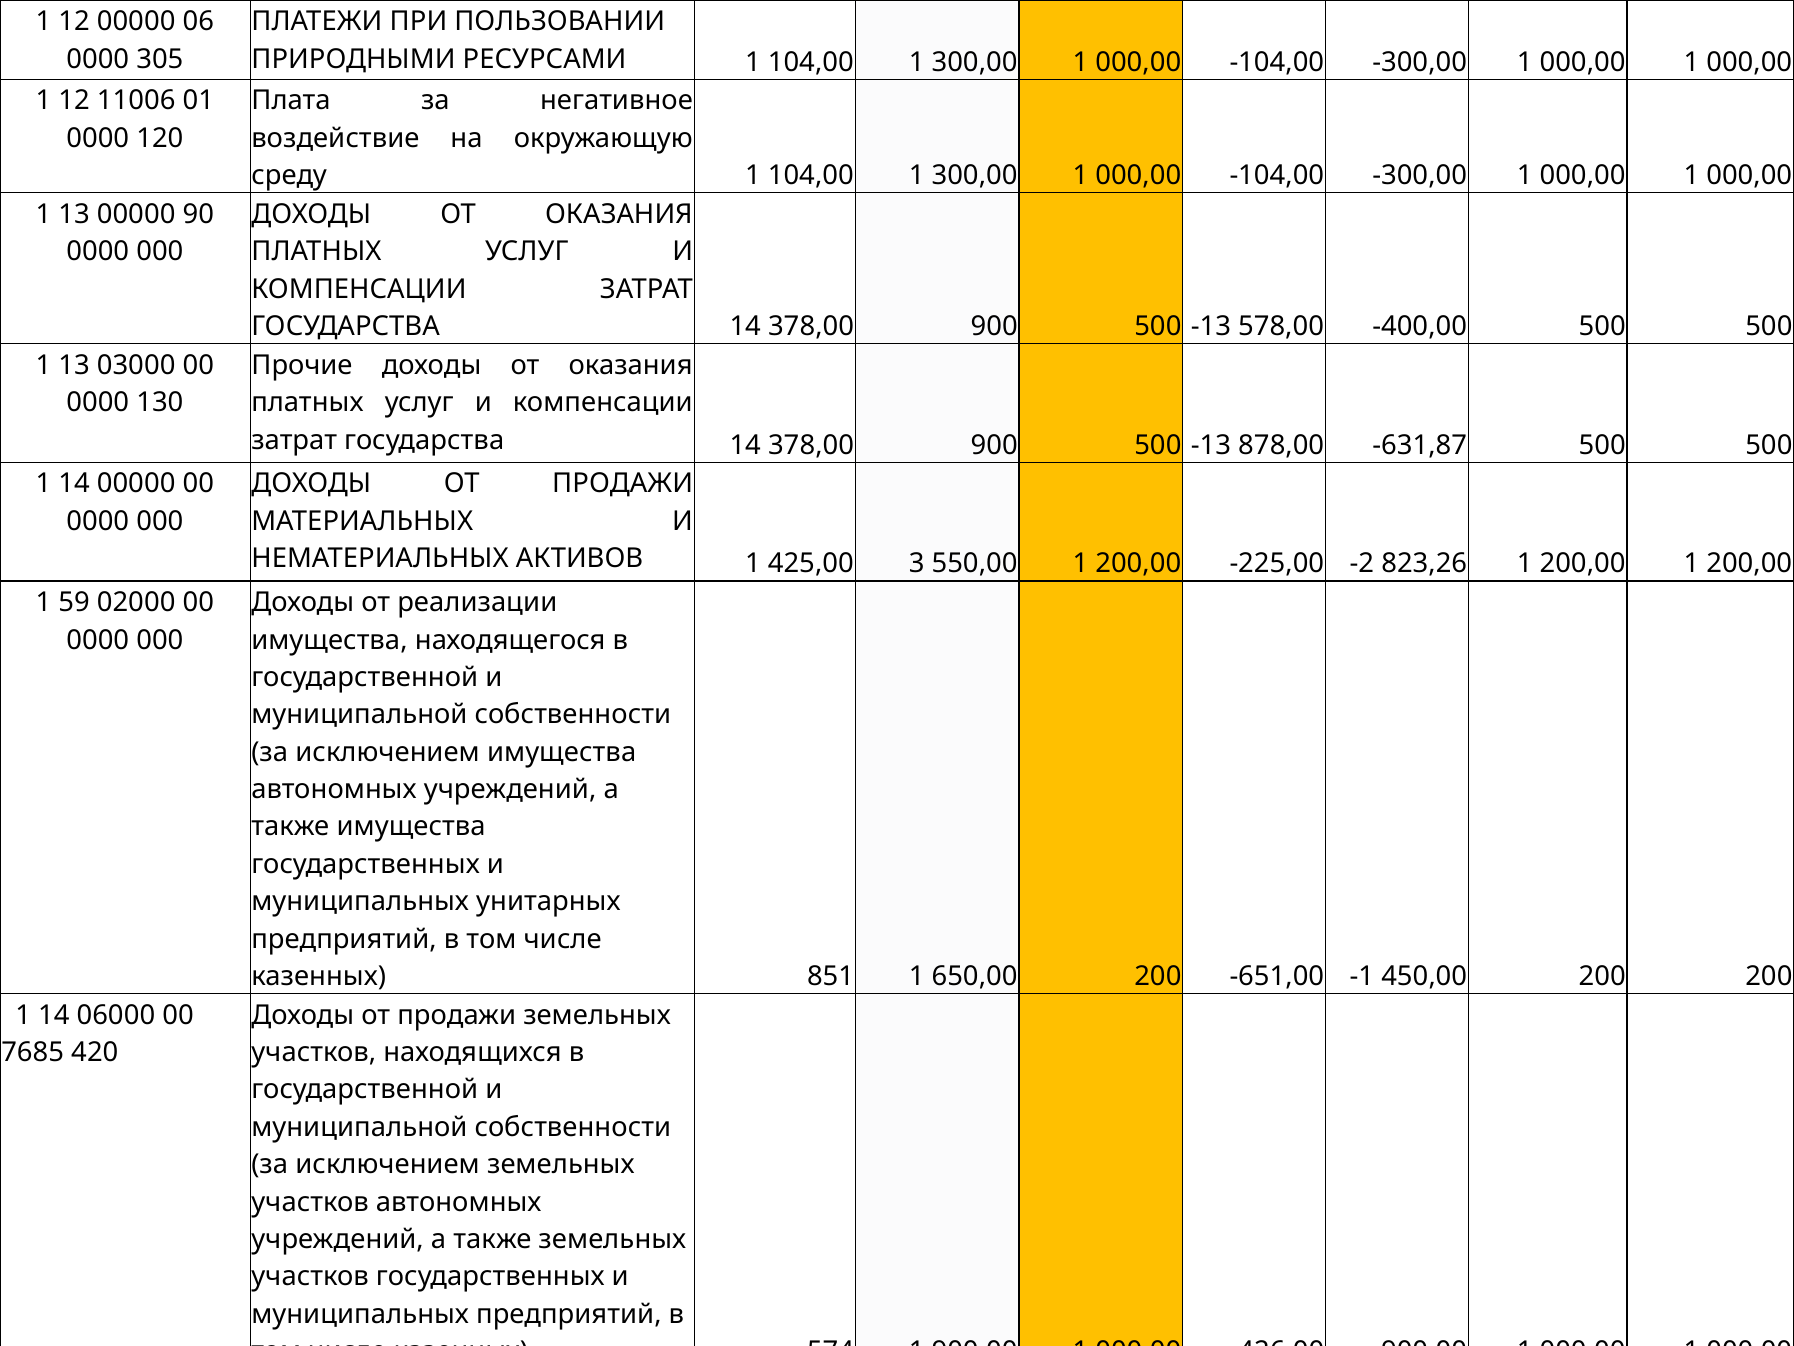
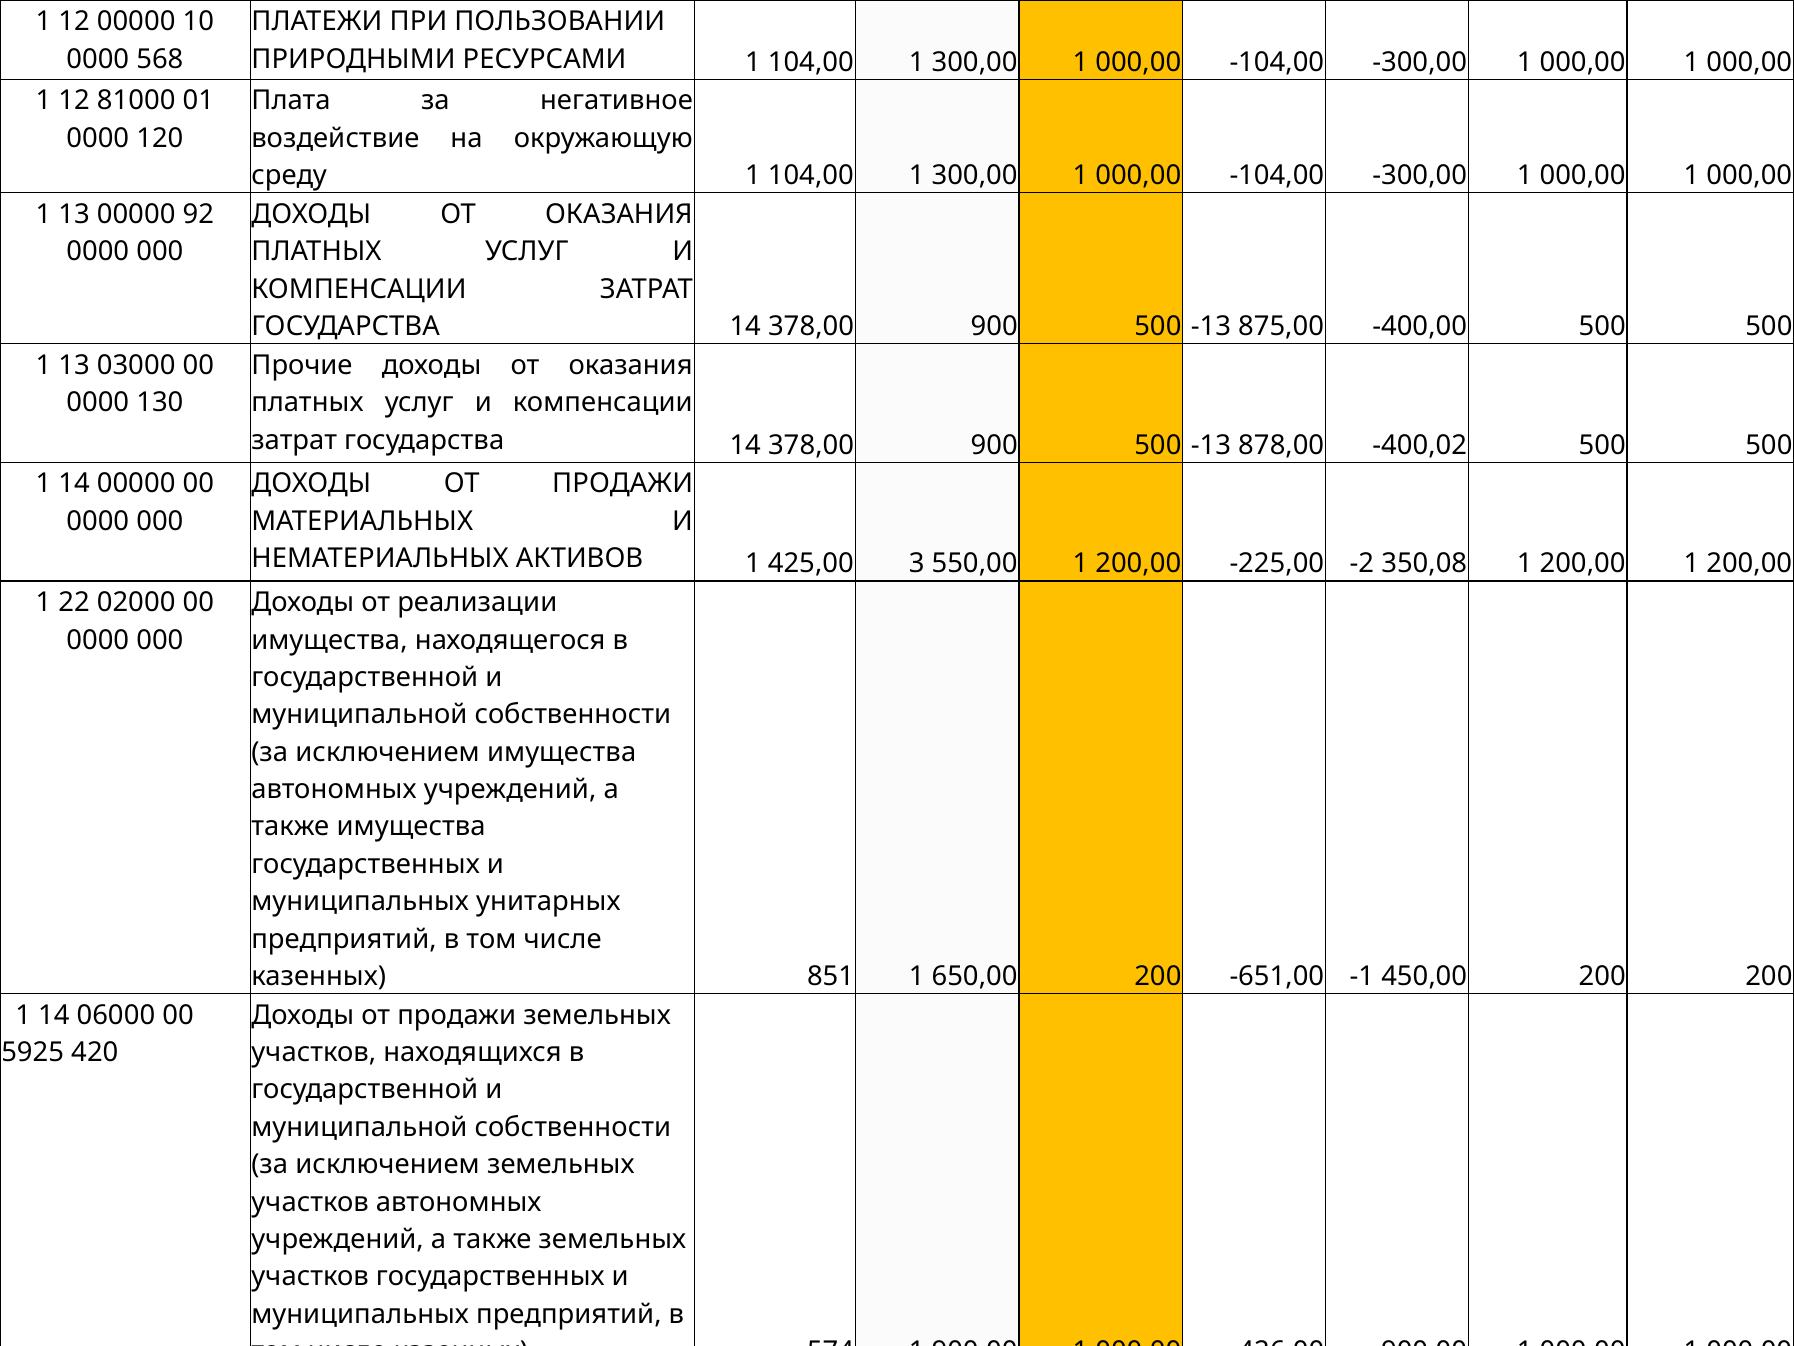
06: 06 -> 10
305: 305 -> 568
11006: 11006 -> 81000
90: 90 -> 92
578,00: 578,00 -> 875,00
-631,87: -631,87 -> -400,02
823,26: 823,26 -> 350,08
59: 59 -> 22
7685: 7685 -> 5925
